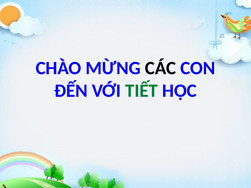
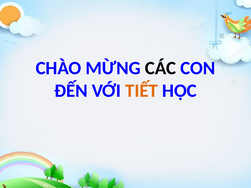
TIẾT colour: green -> orange
